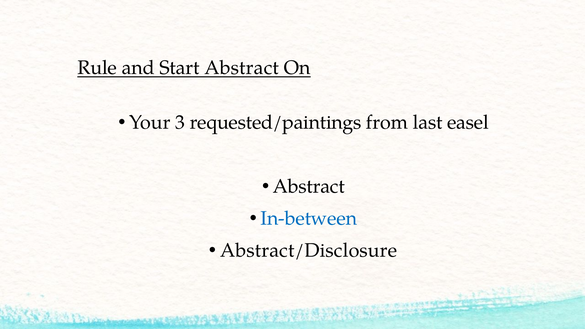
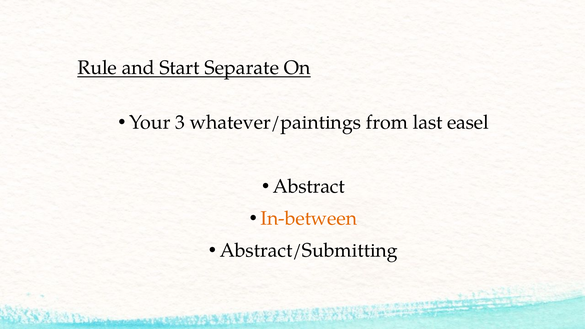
Start Abstract: Abstract -> Separate
requested/paintings: requested/paintings -> whatever/paintings
In-between colour: blue -> orange
Abstract/Disclosure: Abstract/Disclosure -> Abstract/Submitting
